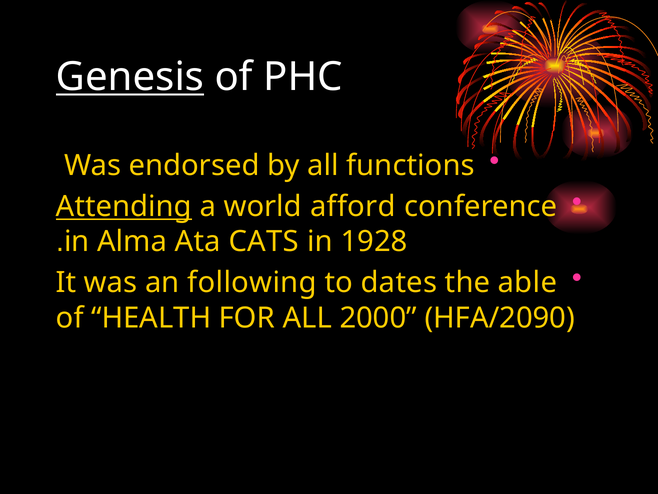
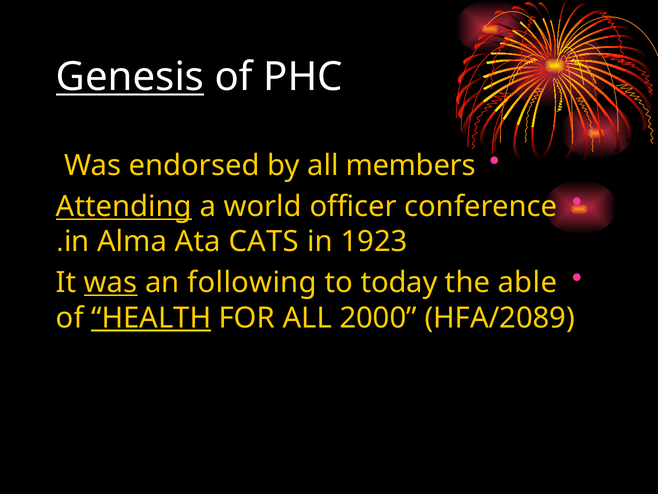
functions: functions -> members
afford: afford -> officer
1928: 1928 -> 1923
was at (111, 282) underline: none -> present
dates: dates -> today
HEALTH underline: none -> present
HFA/2090: HFA/2090 -> HFA/2089
